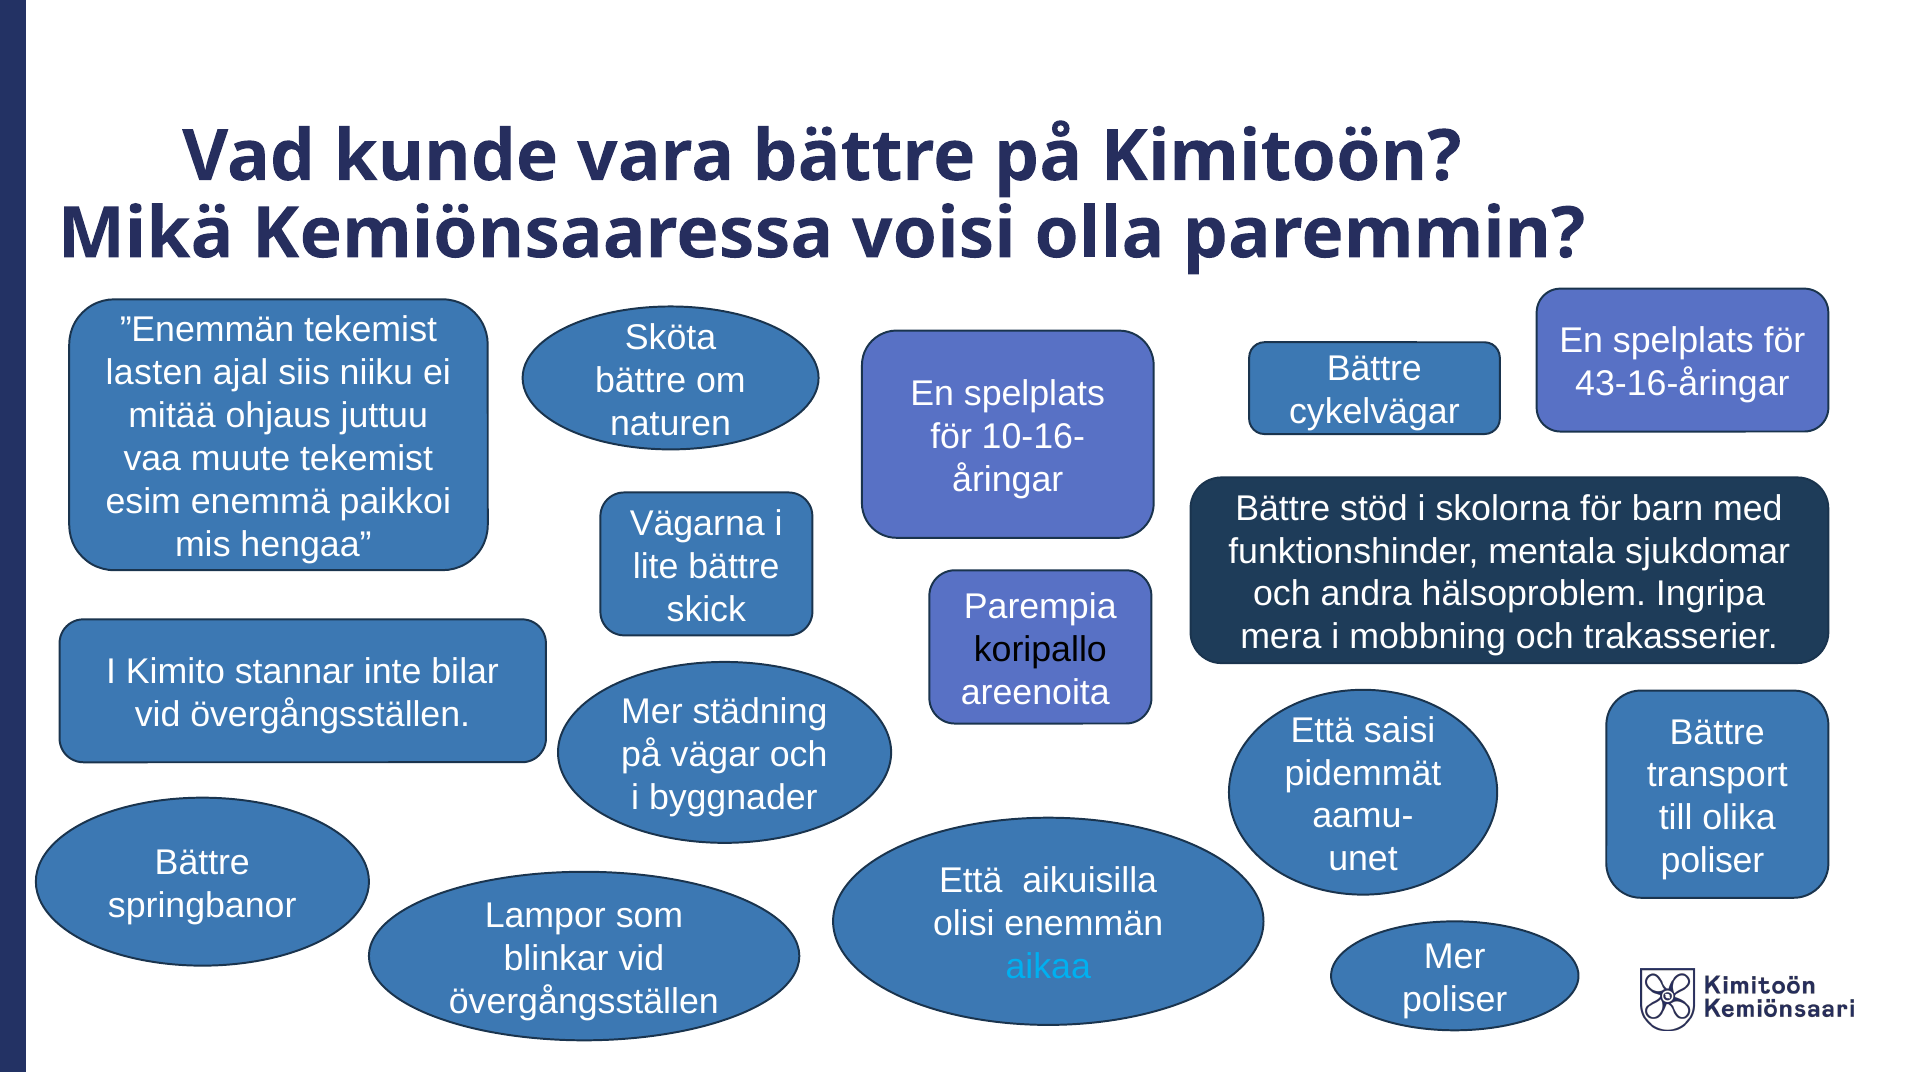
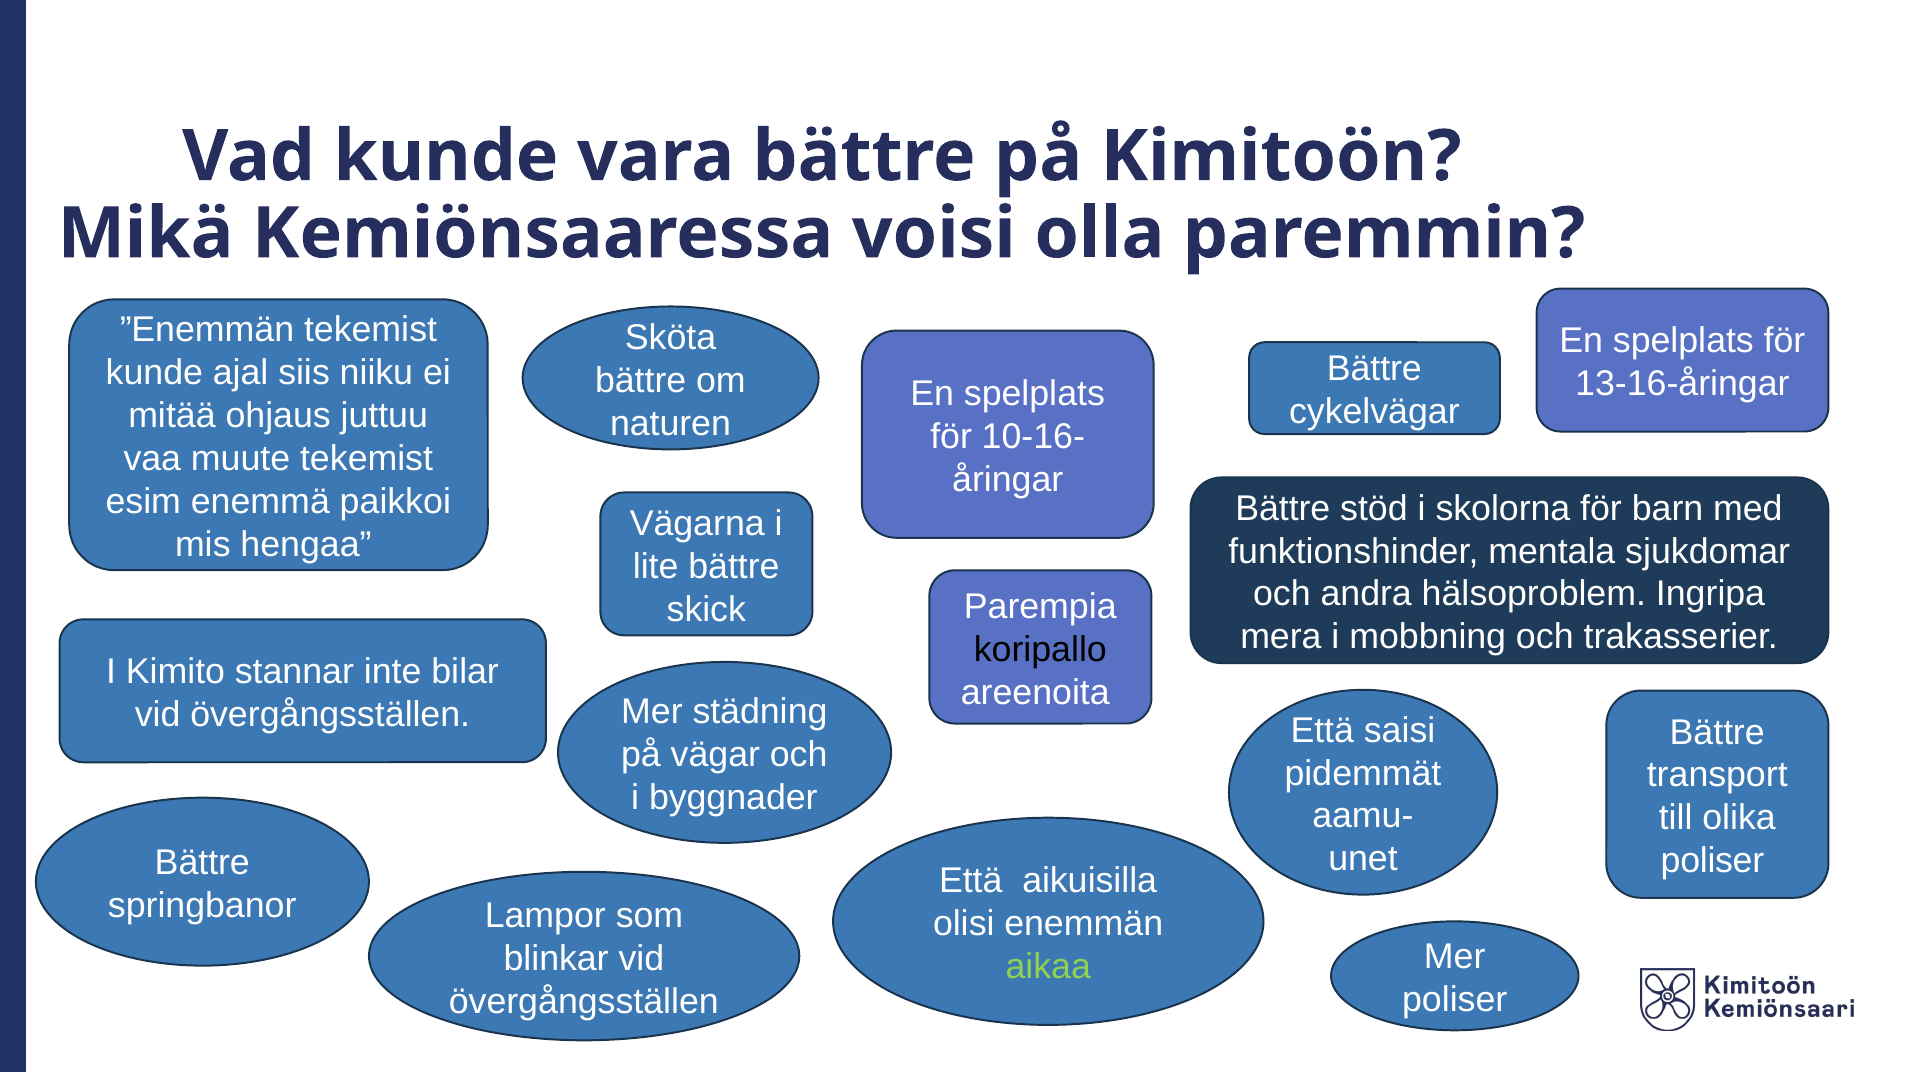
lasten at (154, 373): lasten -> kunde
43-16-åringar: 43-16-åringar -> 13-16-åringar
aikaa colour: light blue -> light green
